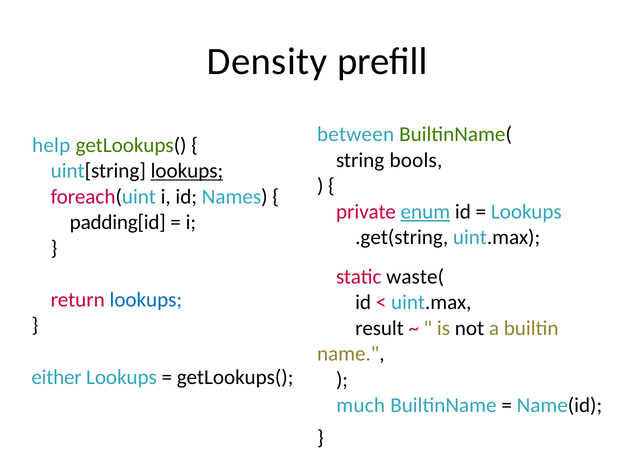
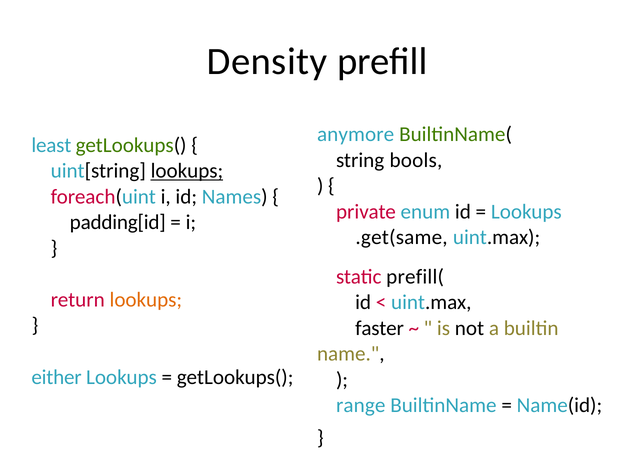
between: between -> anymore
help: help -> least
enum underline: present -> none
.get(string: .get(string -> .get(same
waste(: waste( -> prefill(
lookups at (146, 300) colour: blue -> orange
result: result -> faster
much: much -> range
